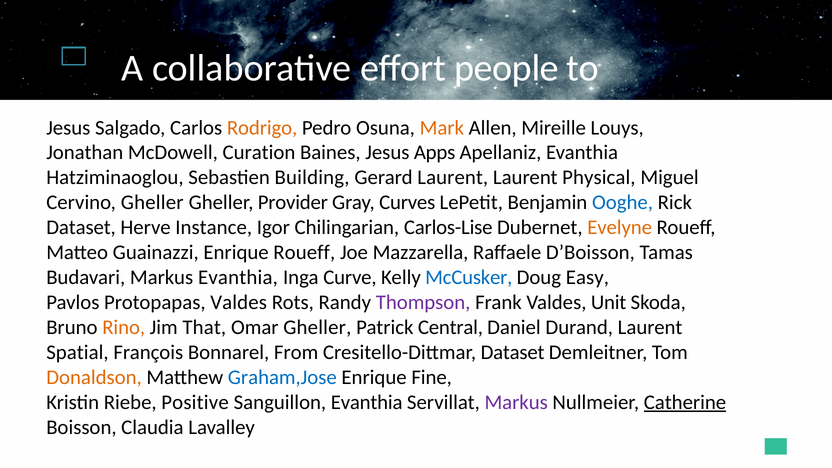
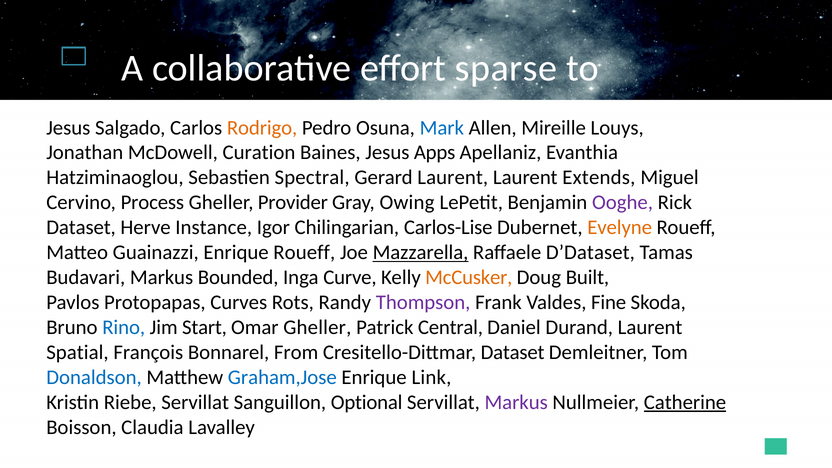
people: people -> sparse
Mark colour: orange -> blue
Building: Building -> Spectral
Physical: Physical -> Extends
Cervino Gheller: Gheller -> Process
Curves: Curves -> Owing
Ooghe colour: blue -> purple
Mazzarella underline: none -> present
D’Boisson: D’Boisson -> D’Dataset
Markus Evanthia: Evanthia -> Bounded
McCusker colour: blue -> orange
Easy: Easy -> Built
Protopapas Valdes: Valdes -> Curves
Unit: Unit -> Fine
Rino colour: orange -> blue
That: That -> Start
Donaldson colour: orange -> blue
Fine: Fine -> Link
Riebe Positive: Positive -> Servillat
Sanguillon Evanthia: Evanthia -> Optional
